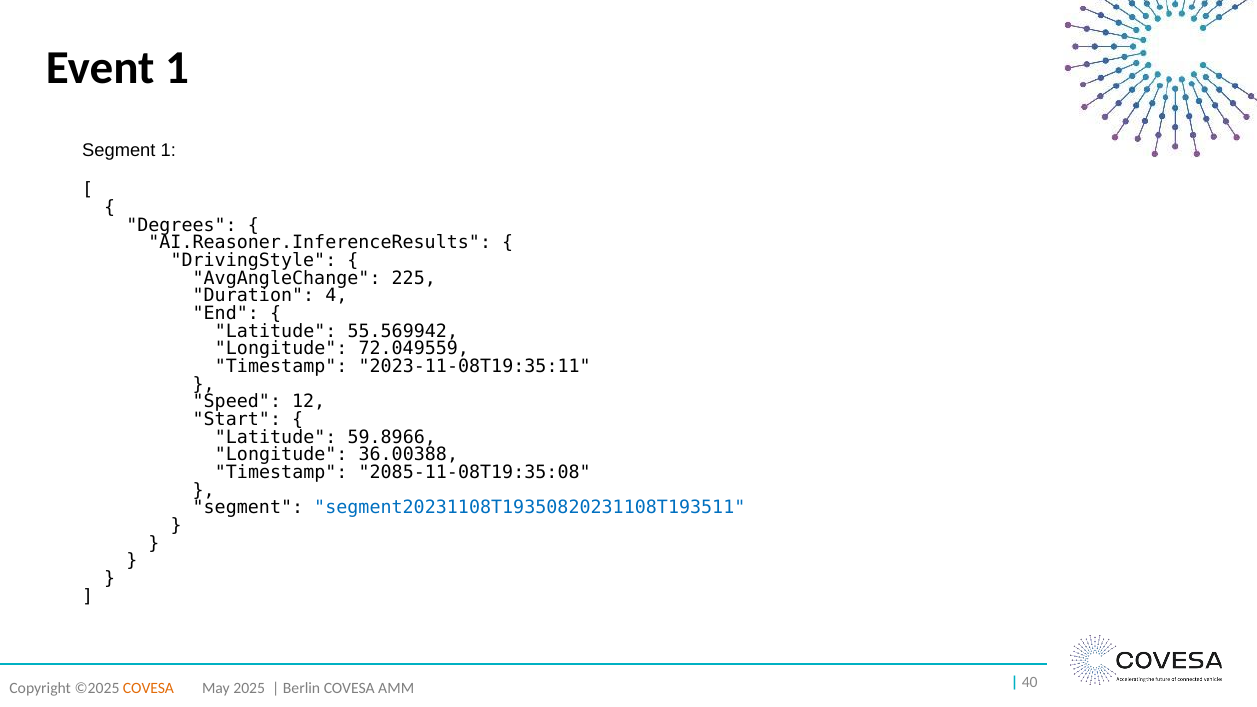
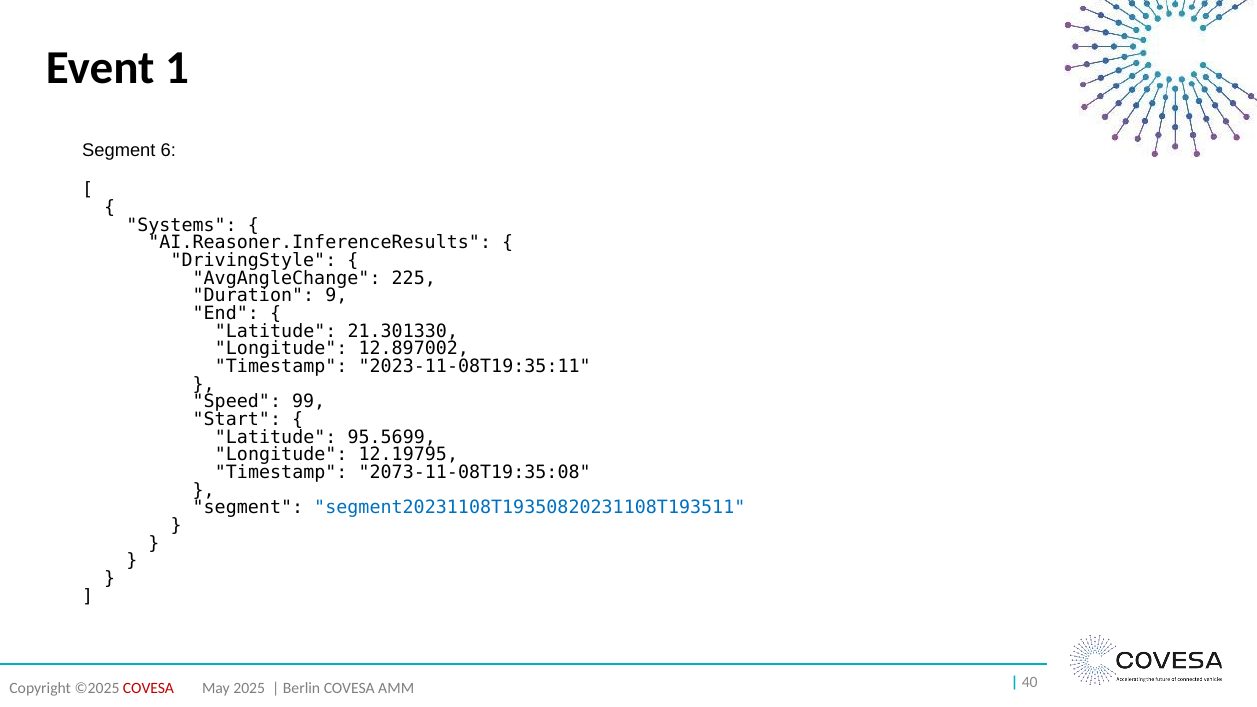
Segment 1: 1 -> 6
Degrees: Degrees -> Systems
4: 4 -> 9
55.569942: 55.569942 -> 21.301330
72.049559: 72.049559 -> 12.897002
12: 12 -> 99
59.8966: 59.8966 -> 95.5699
36.00388: 36.00388 -> 12.19795
2085-11-08T19:35:08: 2085-11-08T19:35:08 -> 2073-11-08T19:35:08
COVESA at (149, 689) colour: orange -> red
